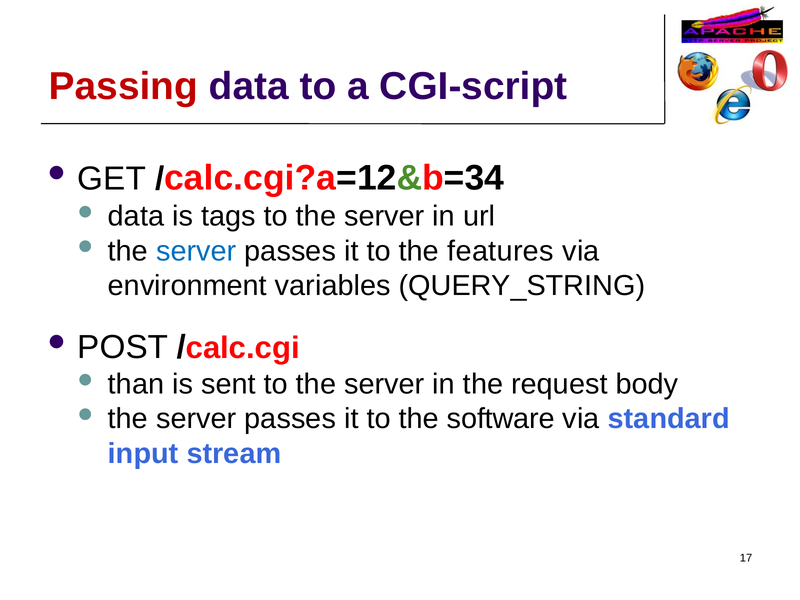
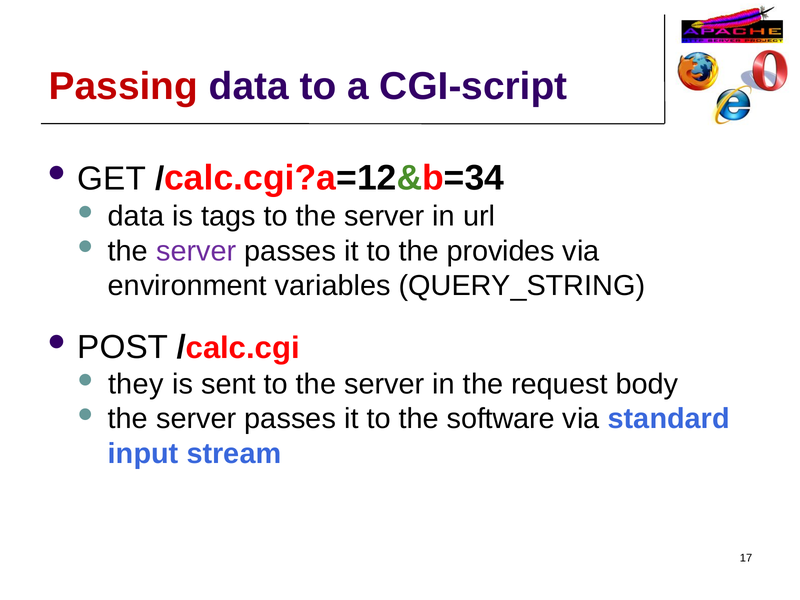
server at (196, 251) colour: blue -> purple
features: features -> provides
than: than -> they
